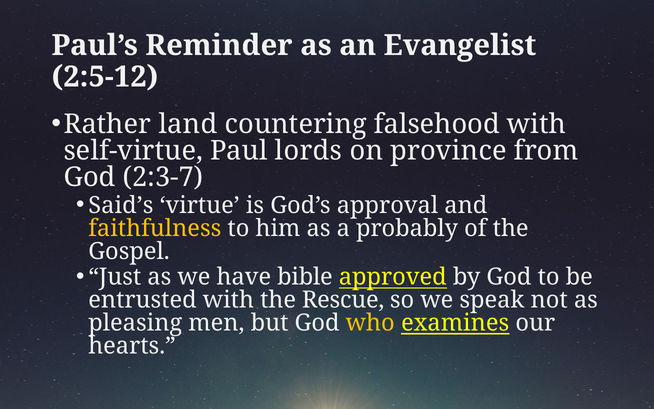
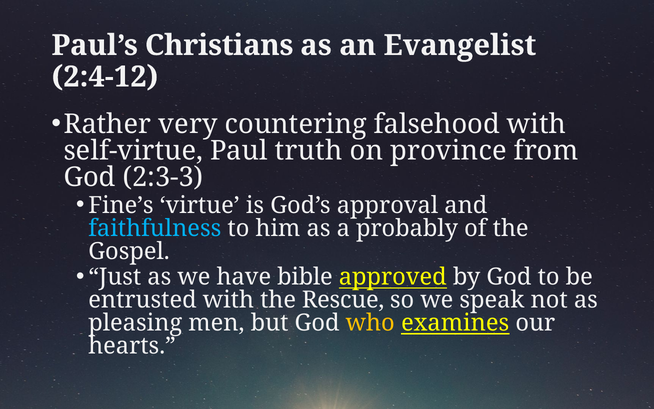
Reminder: Reminder -> Christians
2:5-12: 2:5-12 -> 2:4-12
land: land -> very
lords: lords -> truth
2:3-7: 2:3-7 -> 2:3-3
Said’s: Said’s -> Fine’s
faithfulness colour: yellow -> light blue
